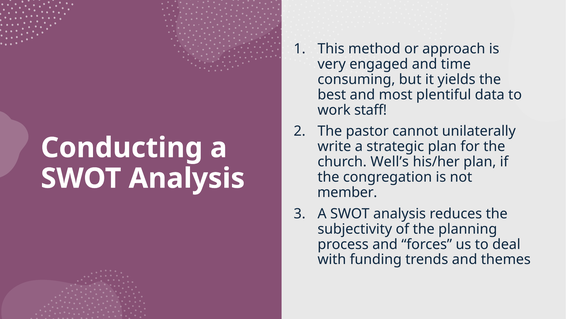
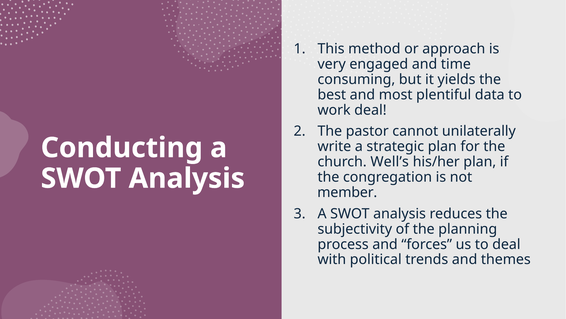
work staff: staff -> deal
funding: funding -> political
